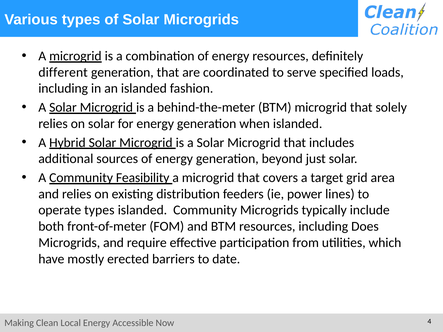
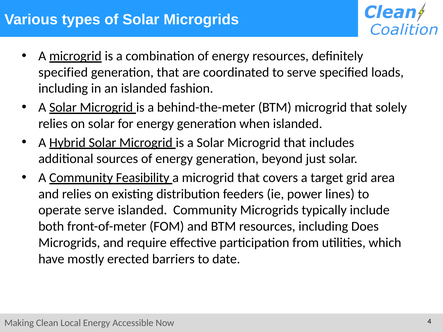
different at (63, 72): different -> specified
operate types: types -> serve
